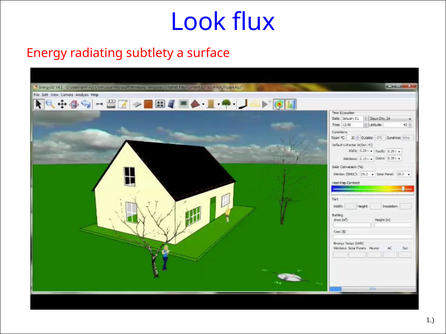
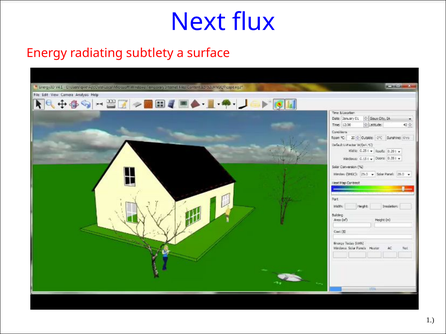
Look: Look -> Next
